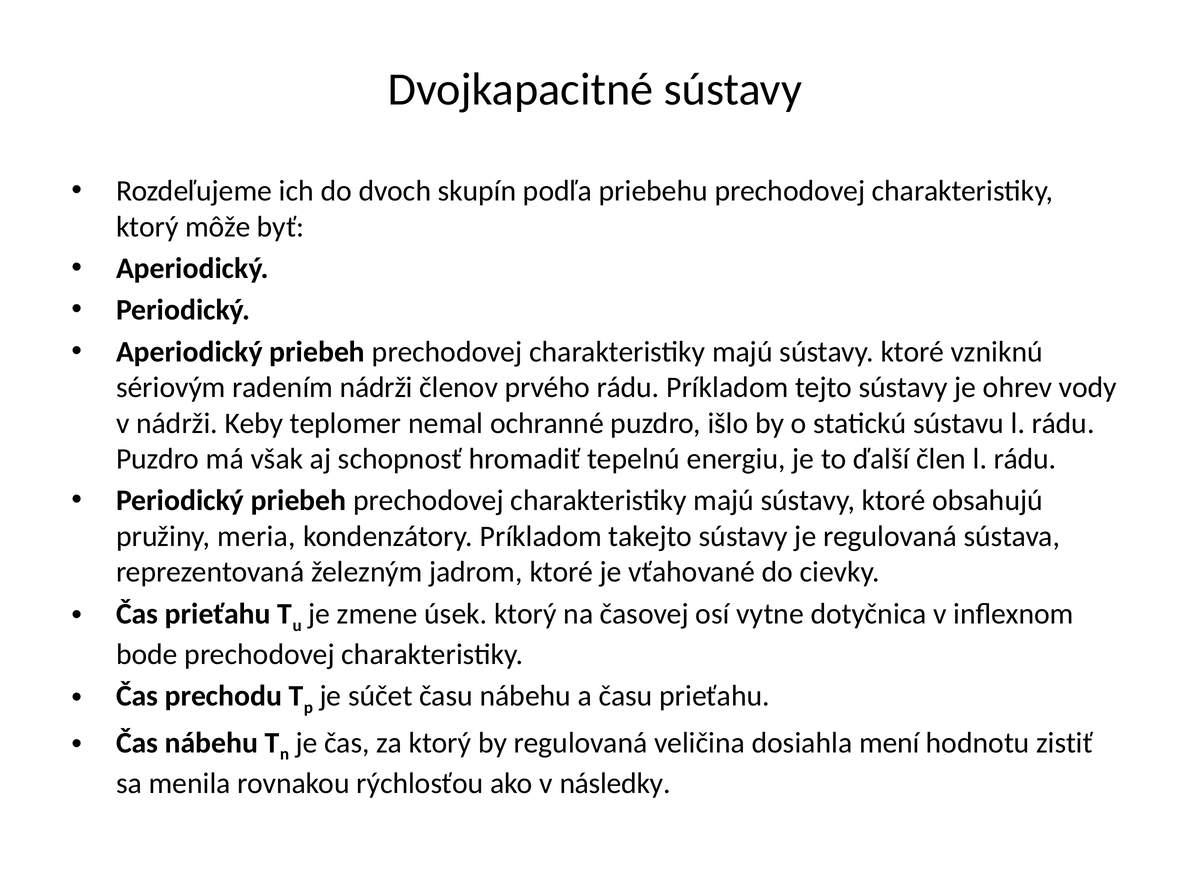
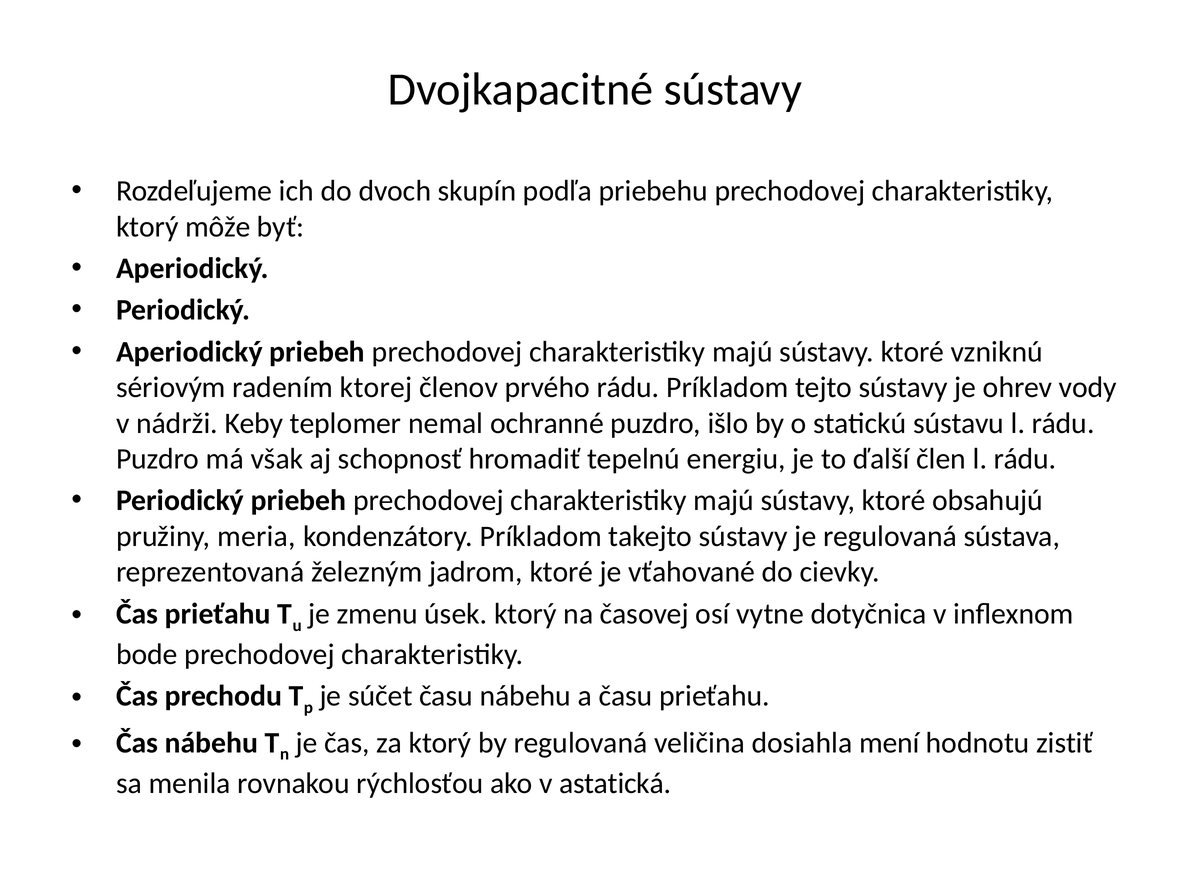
radením nádrži: nádrži -> ktorej
zmene: zmene -> zmenu
následky: následky -> astatická
